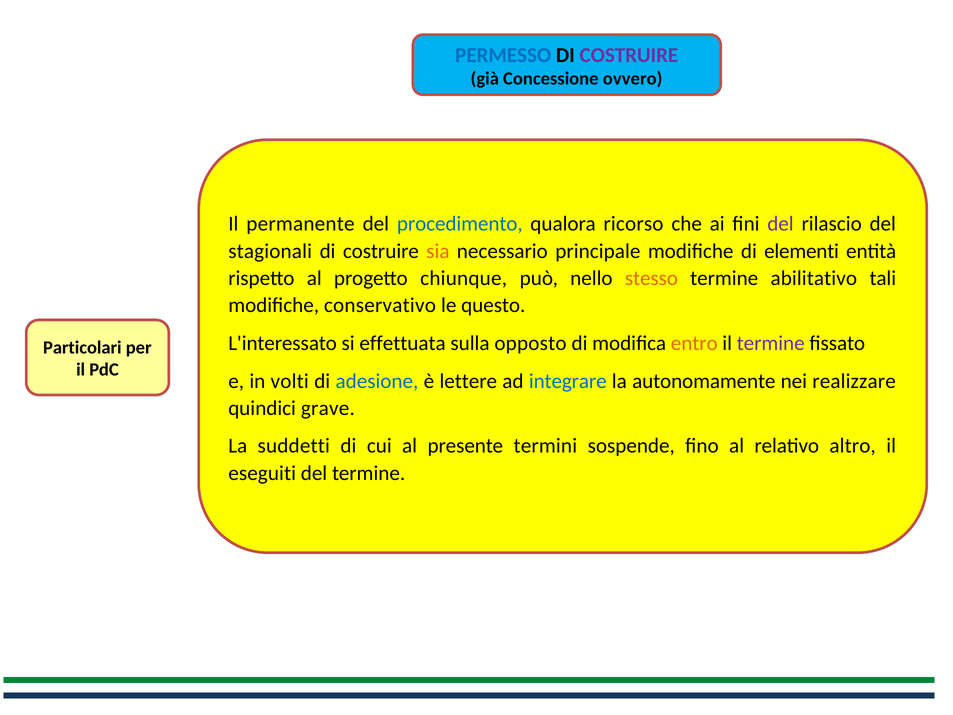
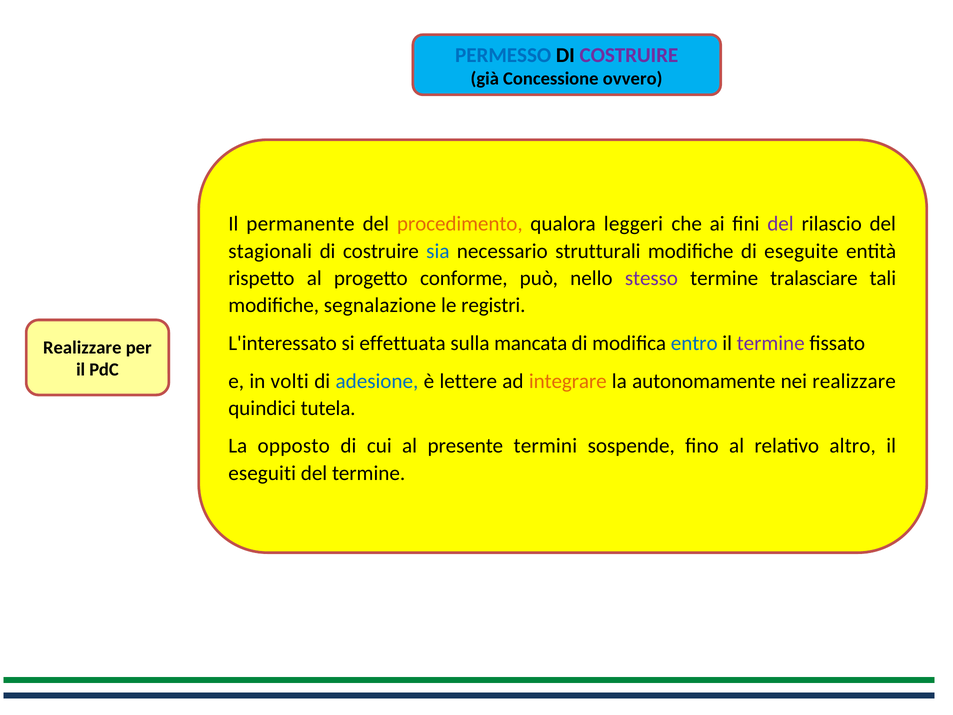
procedimento colour: blue -> orange
ricorso: ricorso -> leggeri
sia colour: orange -> blue
principale: principale -> strutturali
elementi: elementi -> eseguite
chiunque: chiunque -> conforme
stesso colour: orange -> purple
abilitativo: abilitativo -> tralasciare
conservativo: conservativo -> segnalazione
questo: questo -> registri
opposto: opposto -> mancata
entro colour: orange -> blue
Particolari at (82, 347): Particolari -> Realizzare
integrare colour: blue -> orange
grave: grave -> tutela
suddetti: suddetti -> opposto
